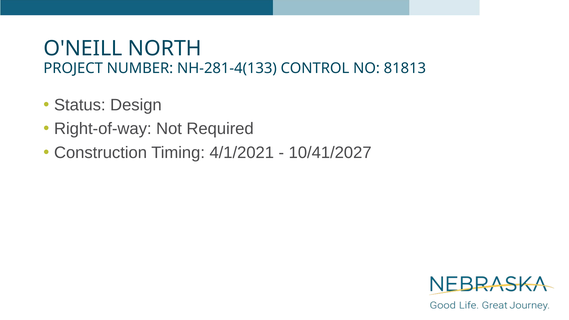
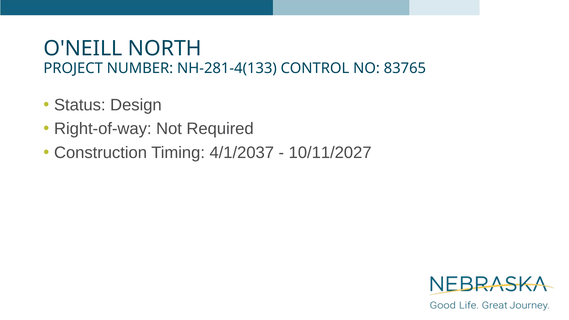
81813: 81813 -> 83765
4/1/2021: 4/1/2021 -> 4/1/2037
10/41/2027: 10/41/2027 -> 10/11/2027
